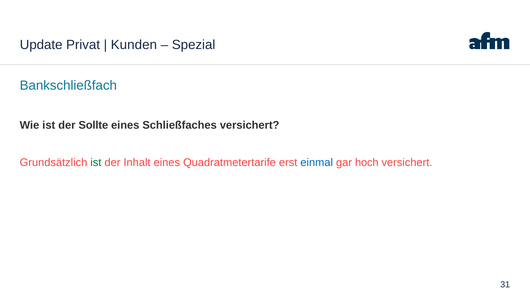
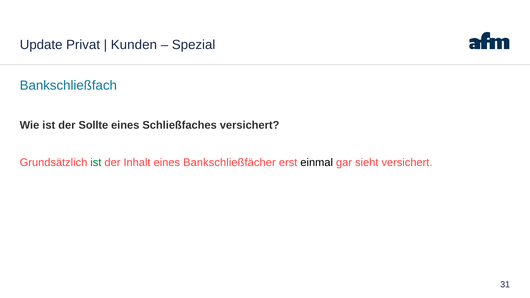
Quadratmetertarife: Quadratmetertarife -> Bankschließfächer
einmal colour: blue -> black
hoch: hoch -> sieht
